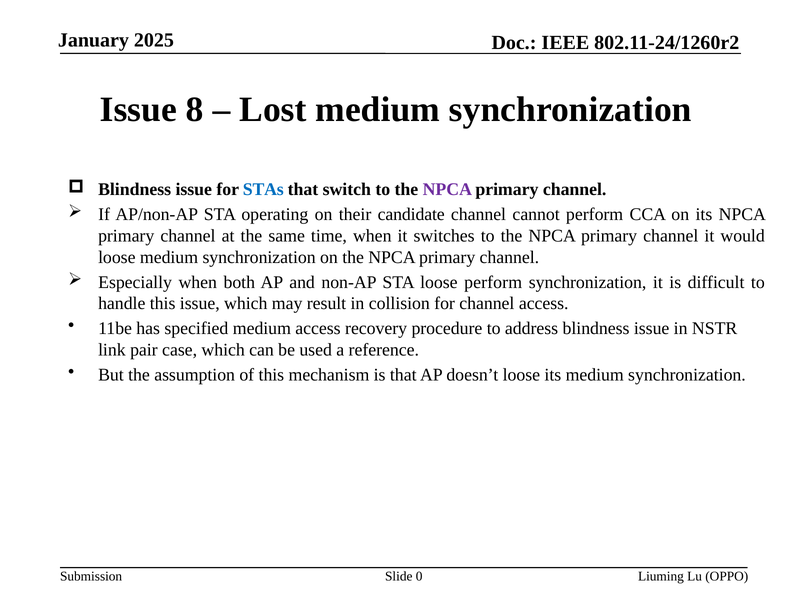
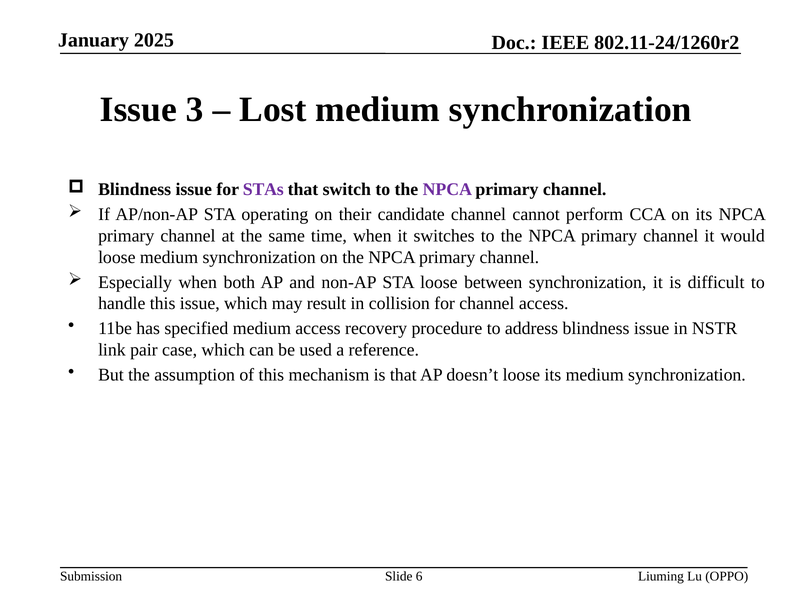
8: 8 -> 3
STAs colour: blue -> purple
loose perform: perform -> between
0: 0 -> 6
